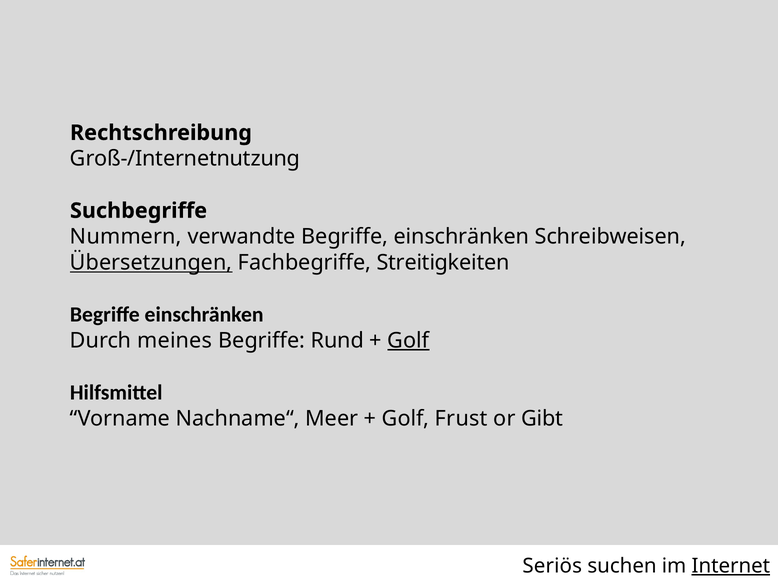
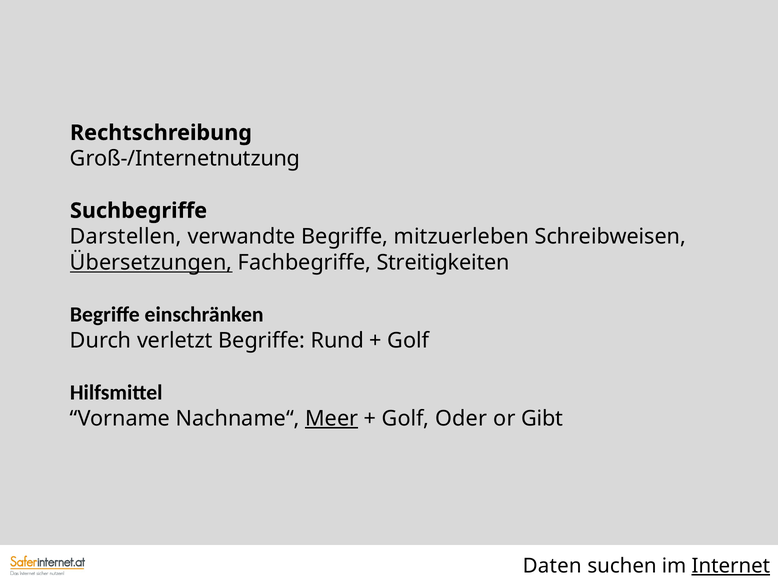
Nummern: Nummern -> Darstellen
verwandte Begriffe einschränken: einschränken -> mitzuerleben
meines: meines -> verletzt
Golf at (408, 340) underline: present -> none
Meer underline: none -> present
Frust: Frust -> Oder
Seriös: Seriös -> Daten
